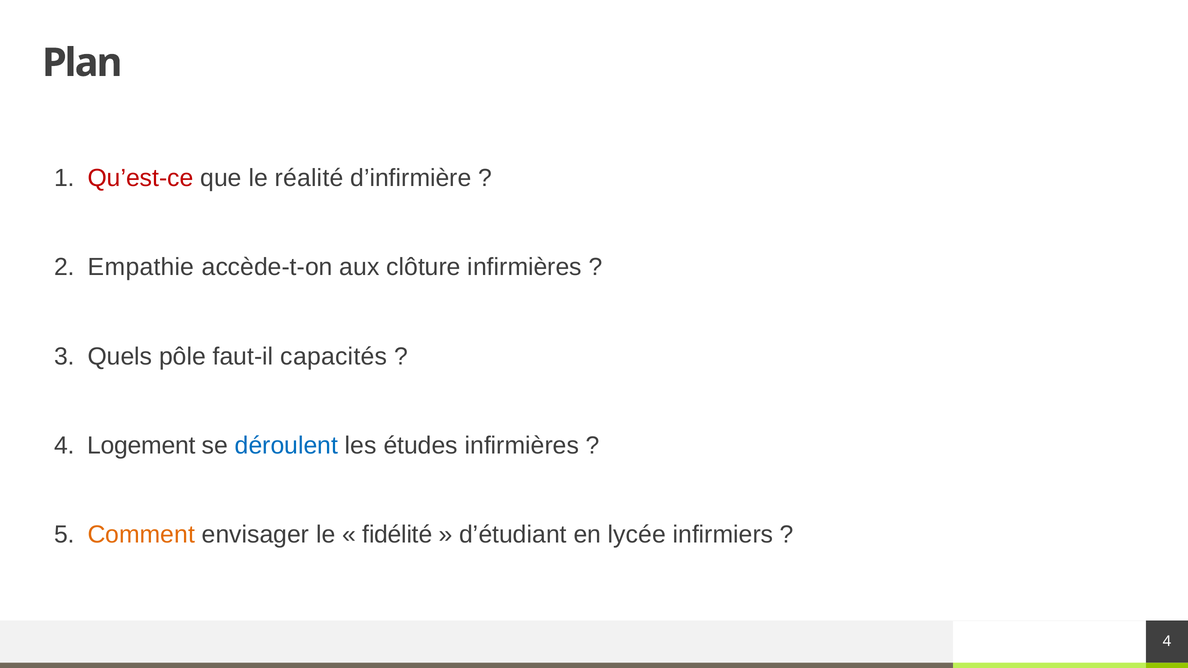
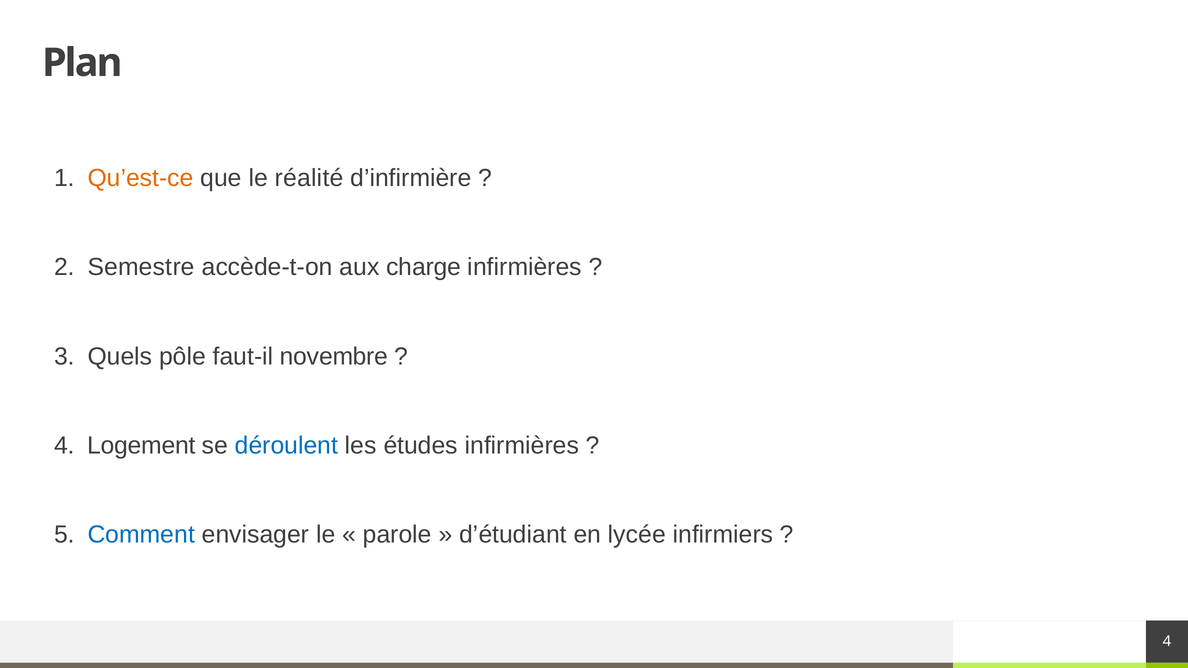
Qu’est-ce colour: red -> orange
Empathie: Empathie -> Semestre
clôture: clôture -> charge
capacités: capacités -> novembre
Comment colour: orange -> blue
fidélité: fidélité -> parole
